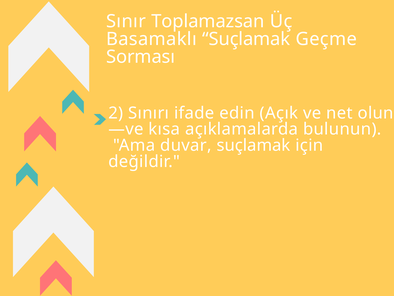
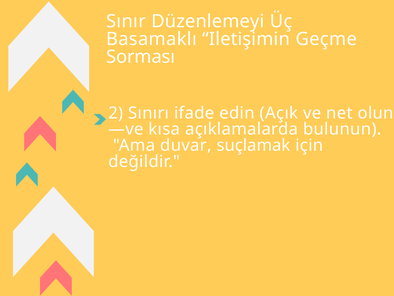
Toplamazsan: Toplamazsan -> Düzenlemeyi
Basamaklı Suçlamak: Suçlamak -> Iletişimin
